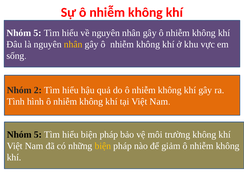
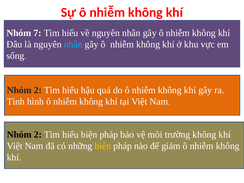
5 at (37, 33): 5 -> 7
nhân at (73, 44) colour: yellow -> light blue
5 at (38, 135): 5 -> 2
